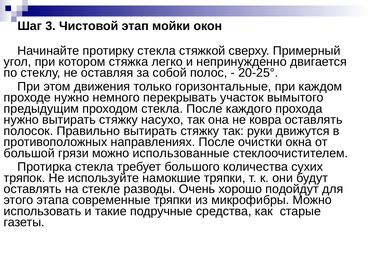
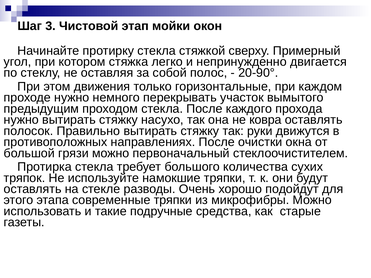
20-25°: 20-25° -> 20-90°
использованные: использованные -> первоначальный
